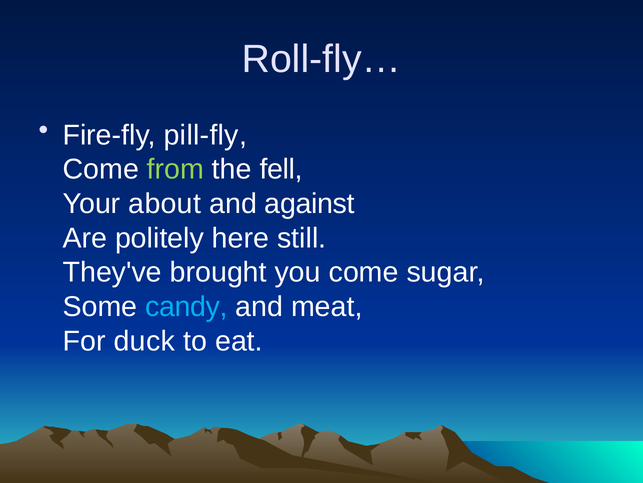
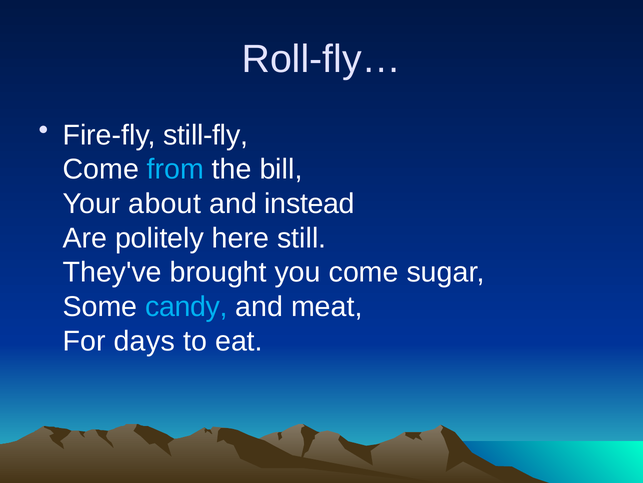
pill-fly: pill-fly -> still-fly
from colour: light green -> light blue
fell: fell -> bill
against: against -> instead
duck: duck -> days
